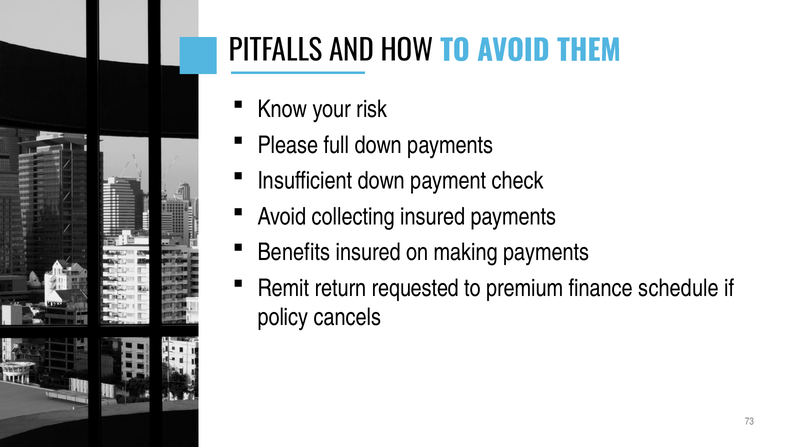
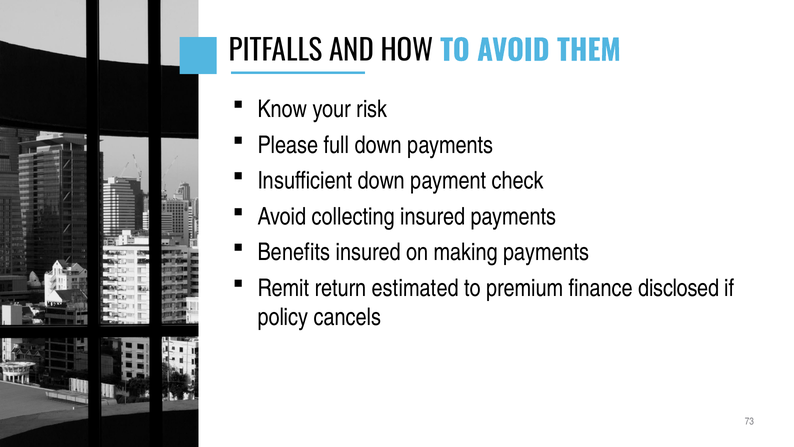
requested: requested -> estimated
schedule: schedule -> disclosed
